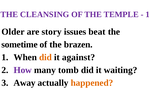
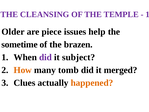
story: story -> piece
beat: beat -> help
did at (45, 57) colour: orange -> purple
against: against -> subject
How colour: purple -> orange
waiting: waiting -> merged
Away: Away -> Clues
